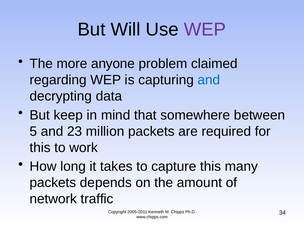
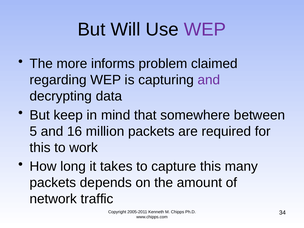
anyone: anyone -> informs
and at (209, 80) colour: blue -> purple
23: 23 -> 16
